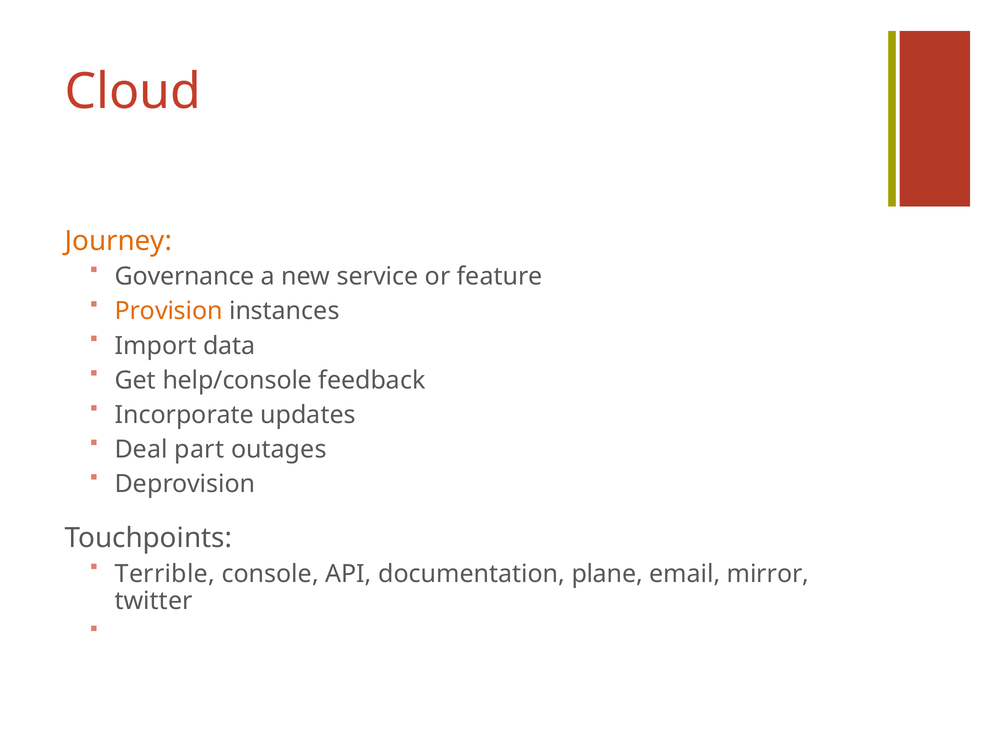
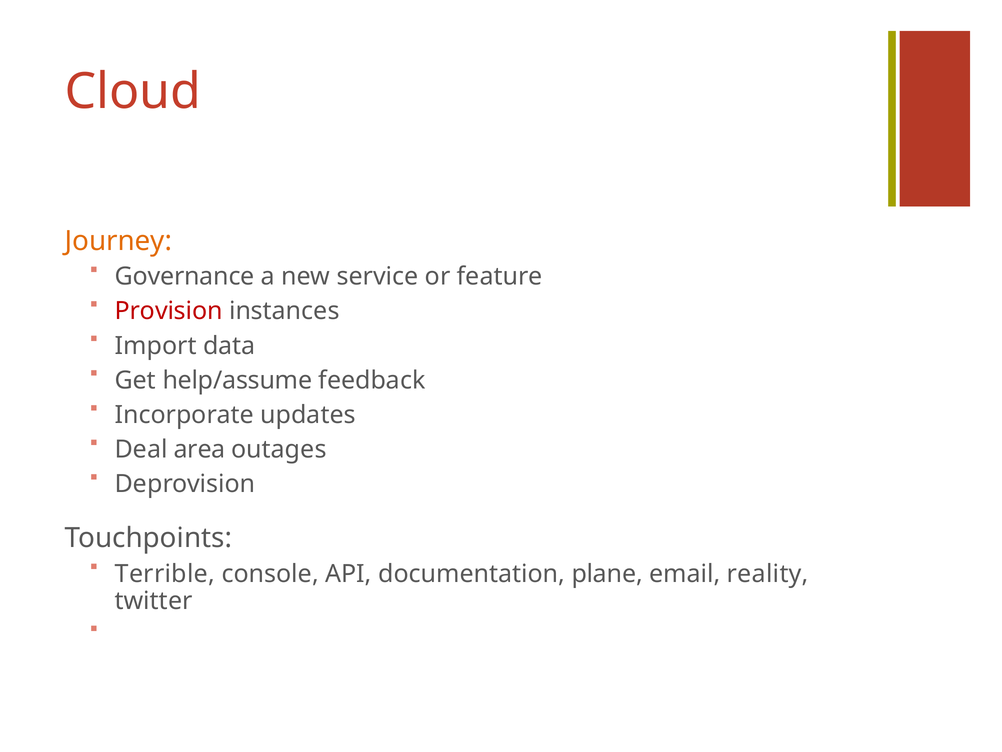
Provision colour: orange -> red
help/console: help/console -> help/assume
part: part -> area
mirror: mirror -> reality
